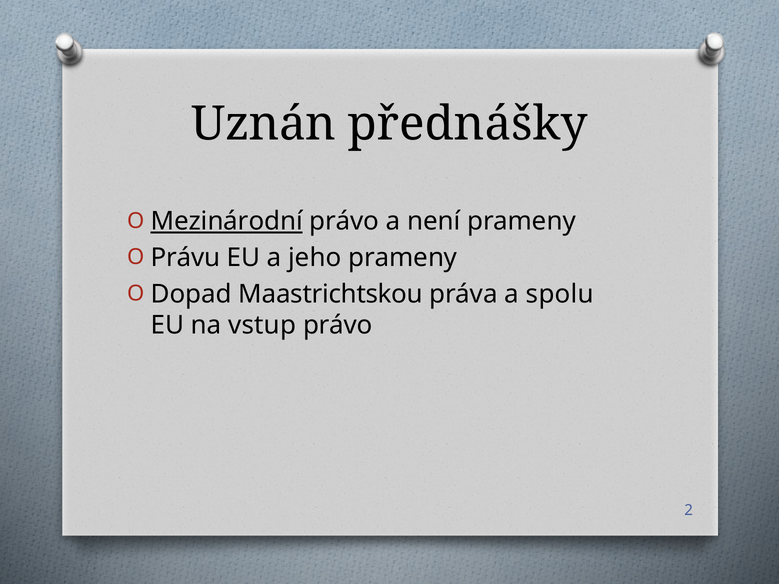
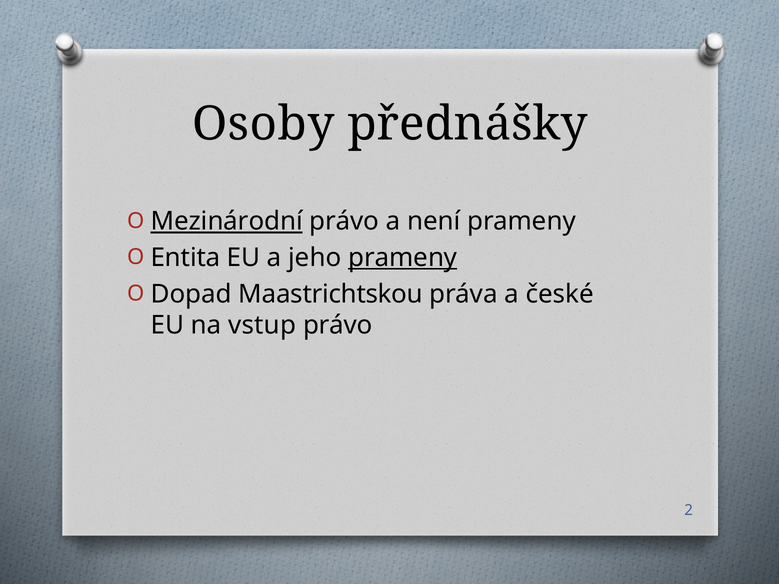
Uznán: Uznán -> Osoby
Právu: Právu -> Entita
prameny at (403, 258) underline: none -> present
spolu: spolu -> české
